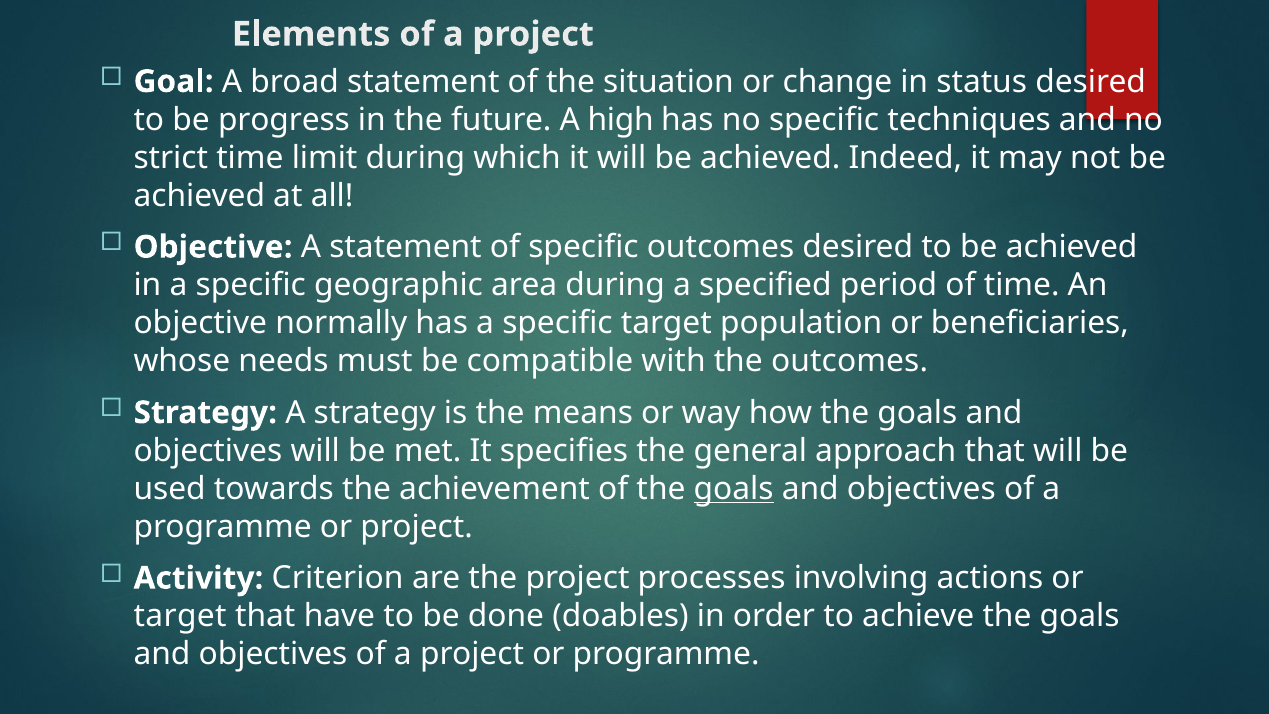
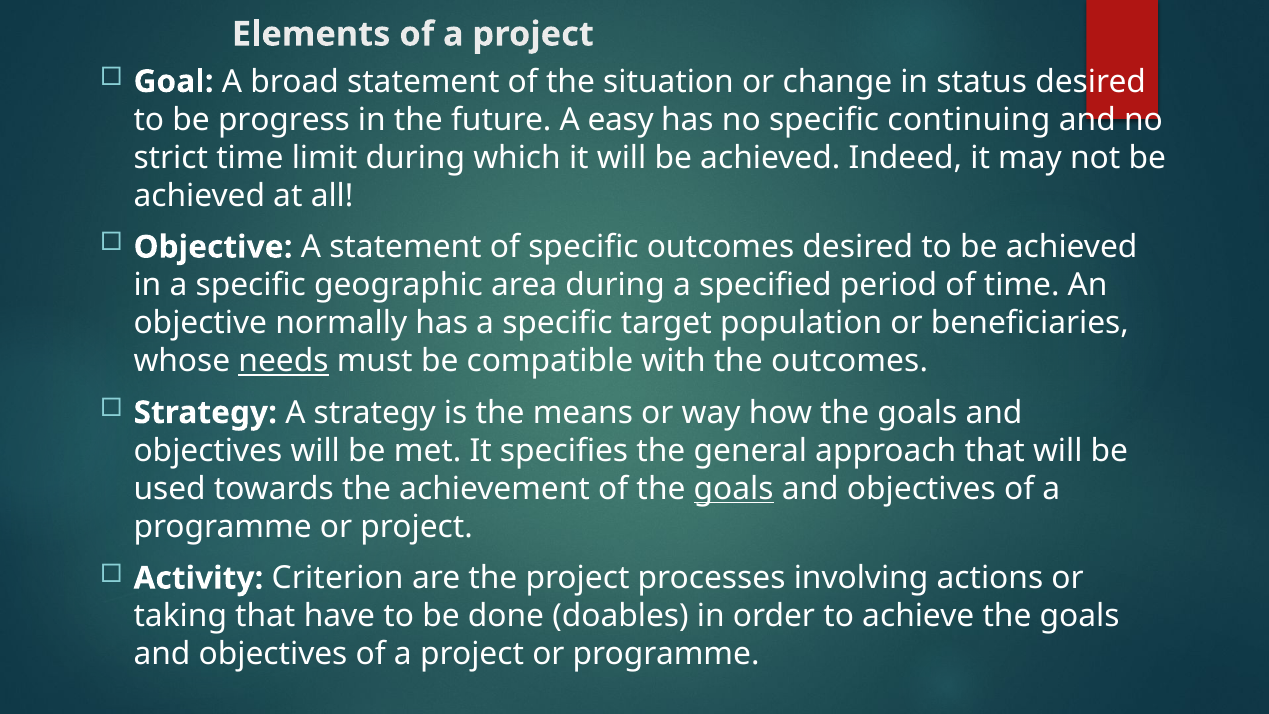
high: high -> easy
techniques: techniques -> continuing
needs underline: none -> present
target at (180, 616): target -> taking
